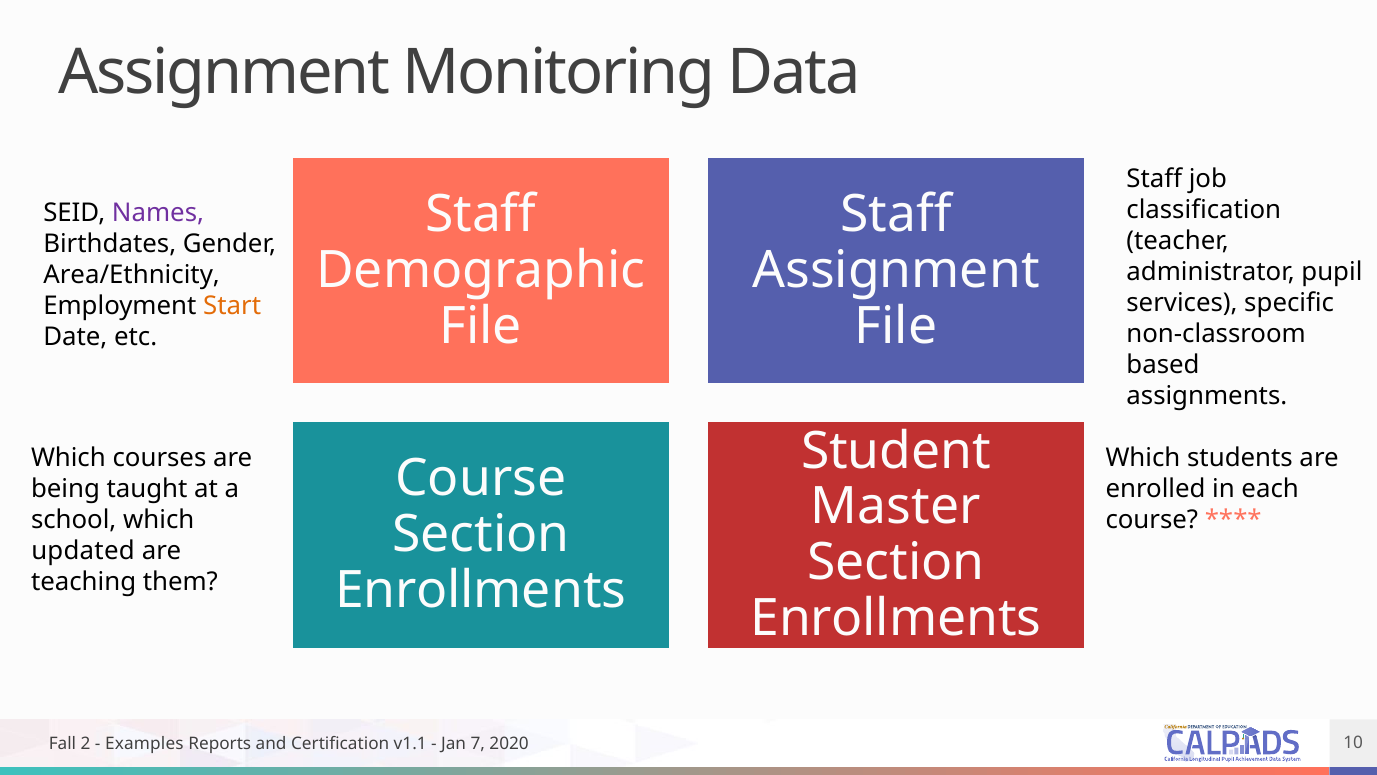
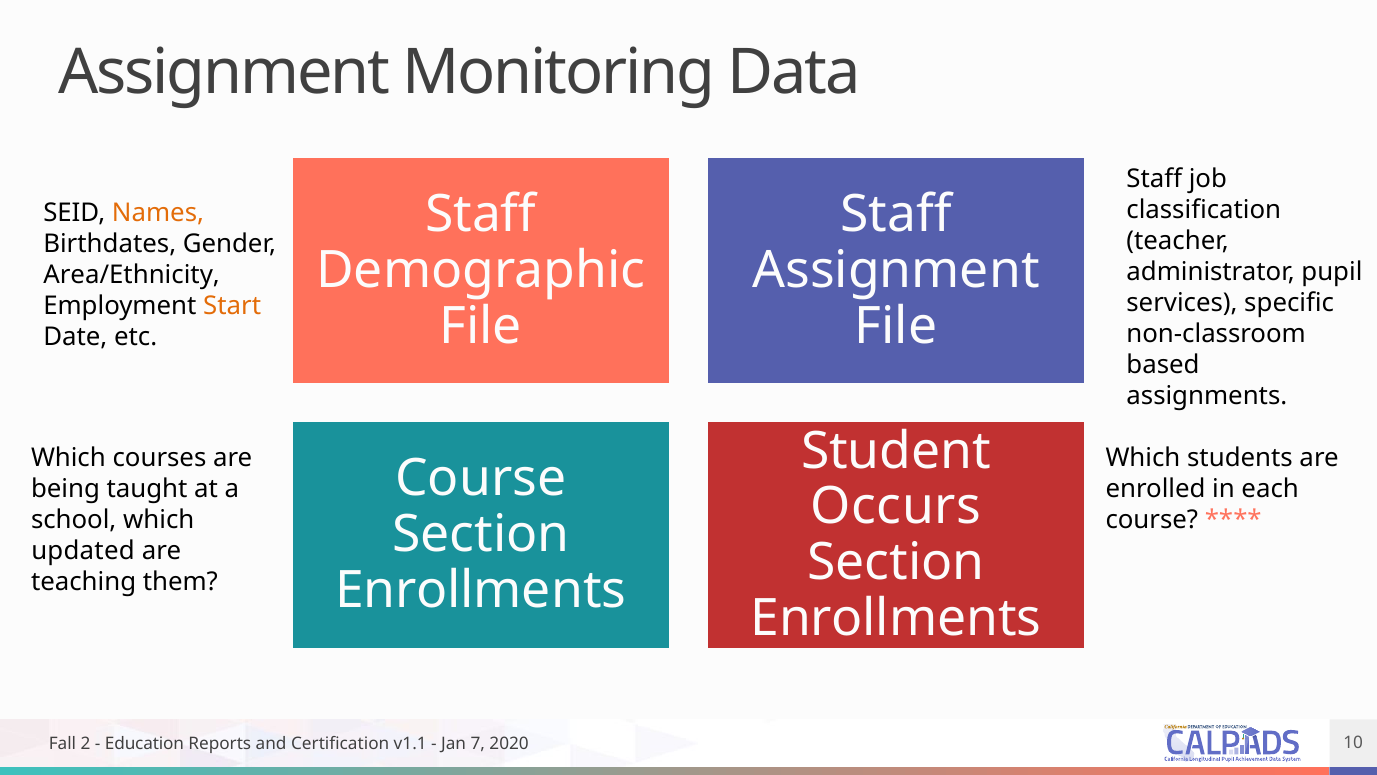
Names colour: purple -> orange
Master: Master -> Occurs
Examples: Examples -> Education
